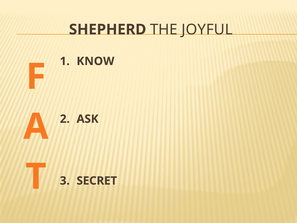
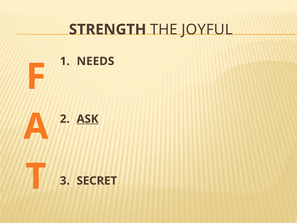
SHEPHERD: SHEPHERD -> STRENGTH
KNOW: KNOW -> NEEDS
ASK underline: none -> present
